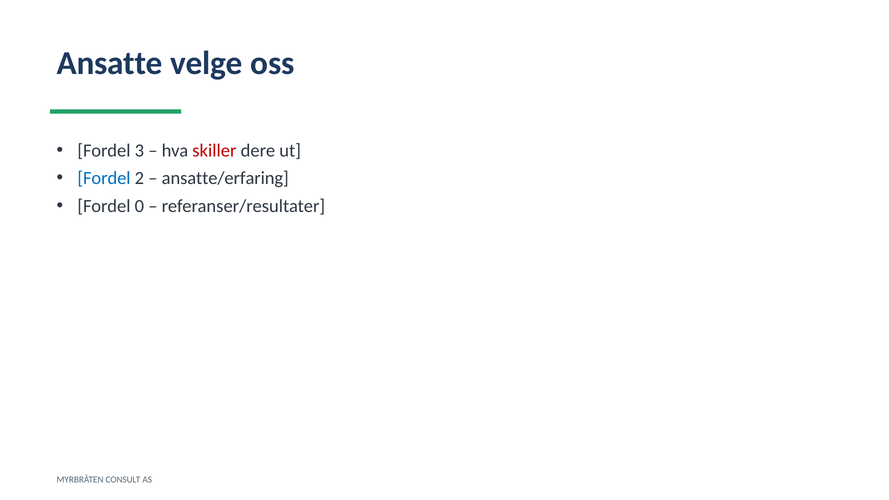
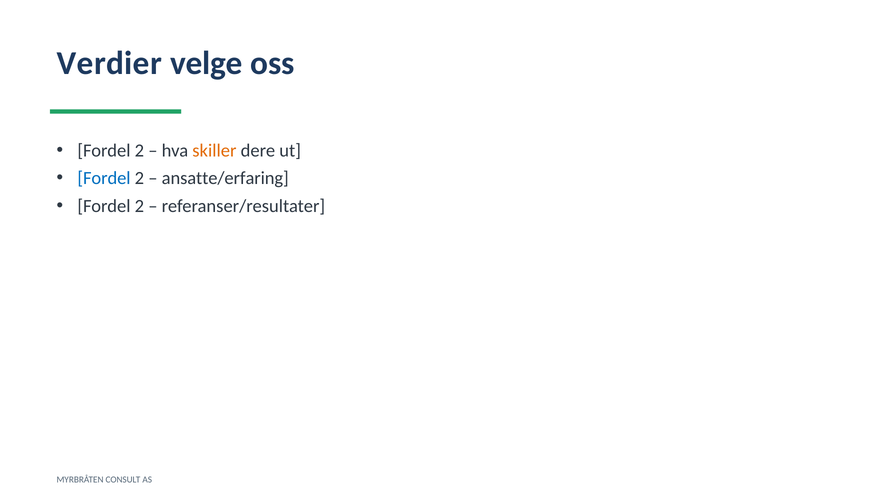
Ansatte: Ansatte -> Verdier
3 at (139, 151): 3 -> 2
skiller colour: red -> orange
0 at (139, 206): 0 -> 2
